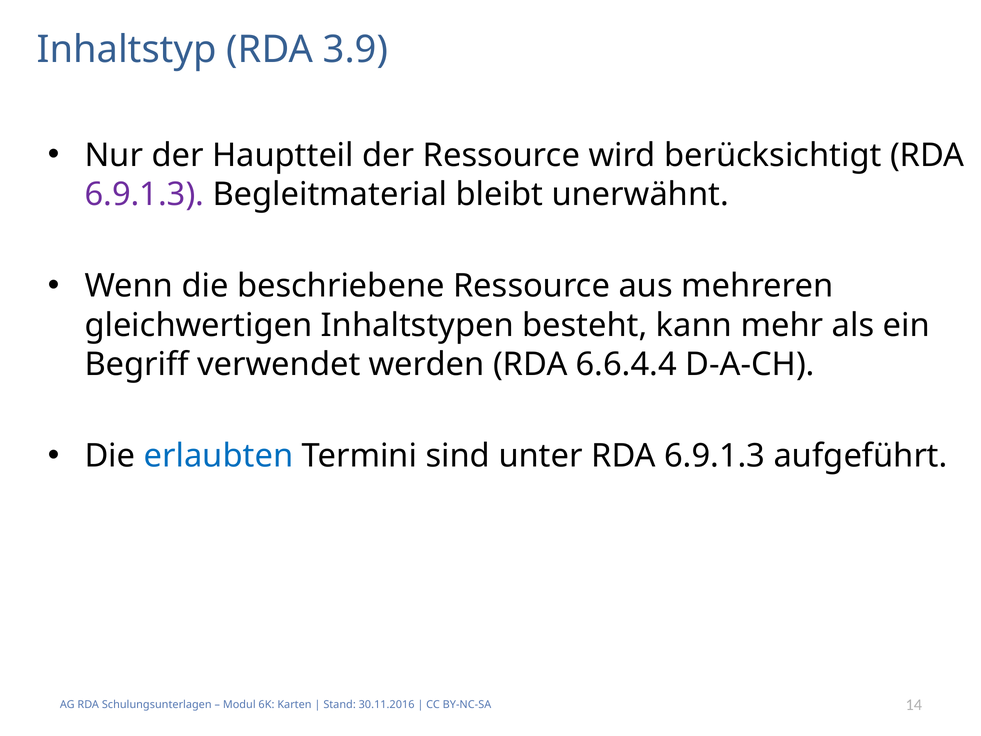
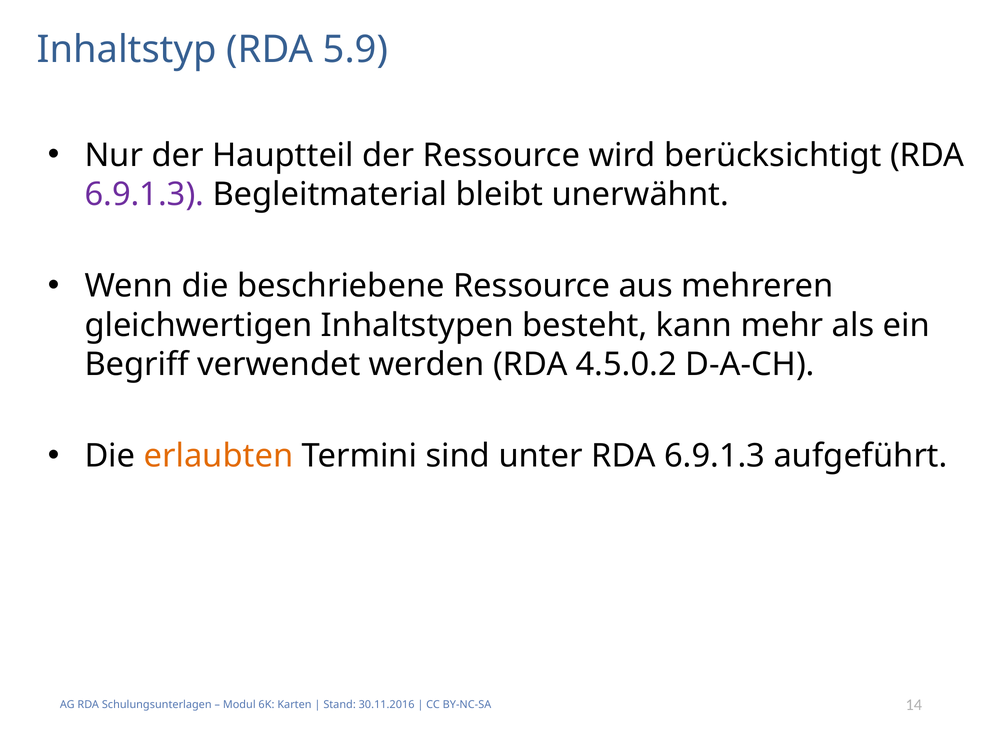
3.9: 3.9 -> 5.9
6.6.4.4: 6.6.4.4 -> 4.5.0.2
erlaubten colour: blue -> orange
